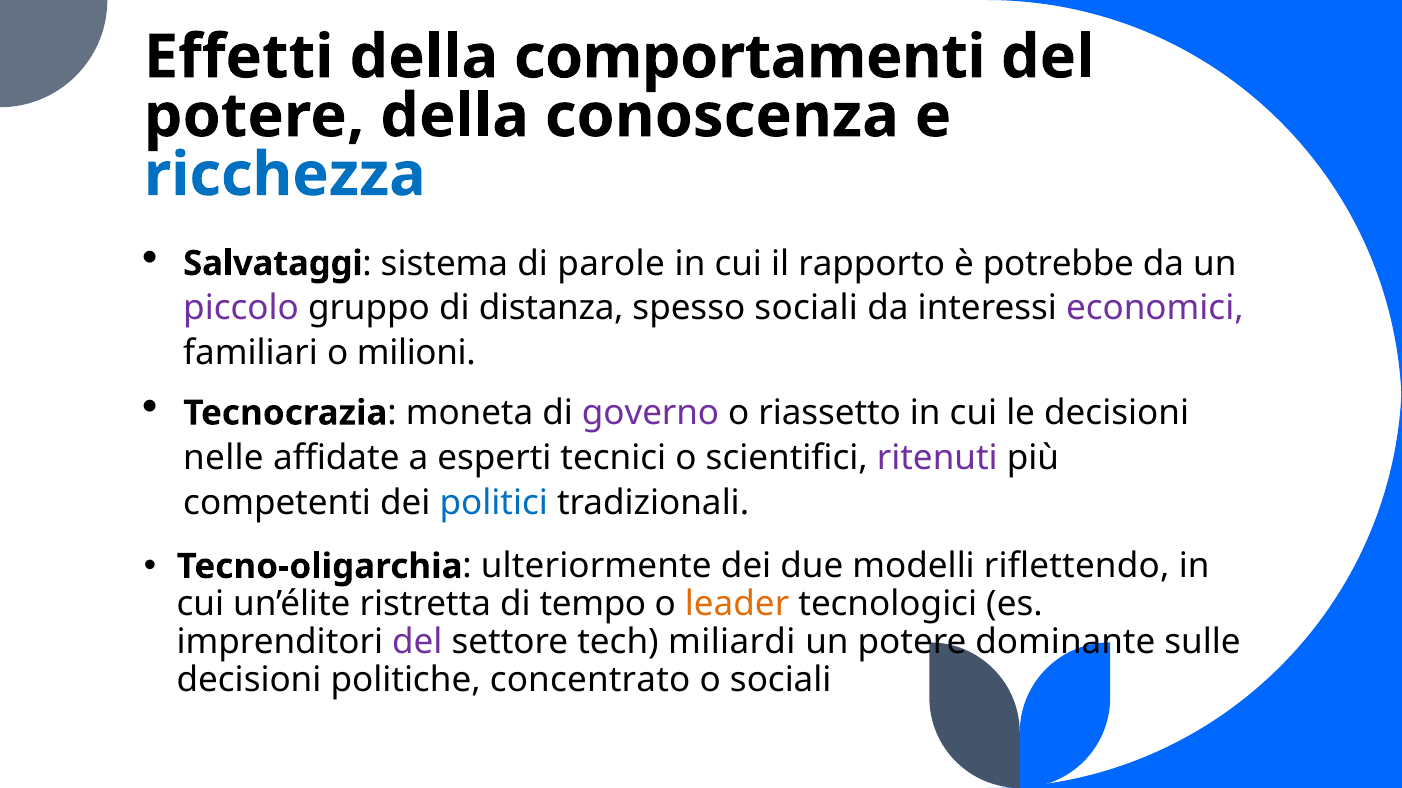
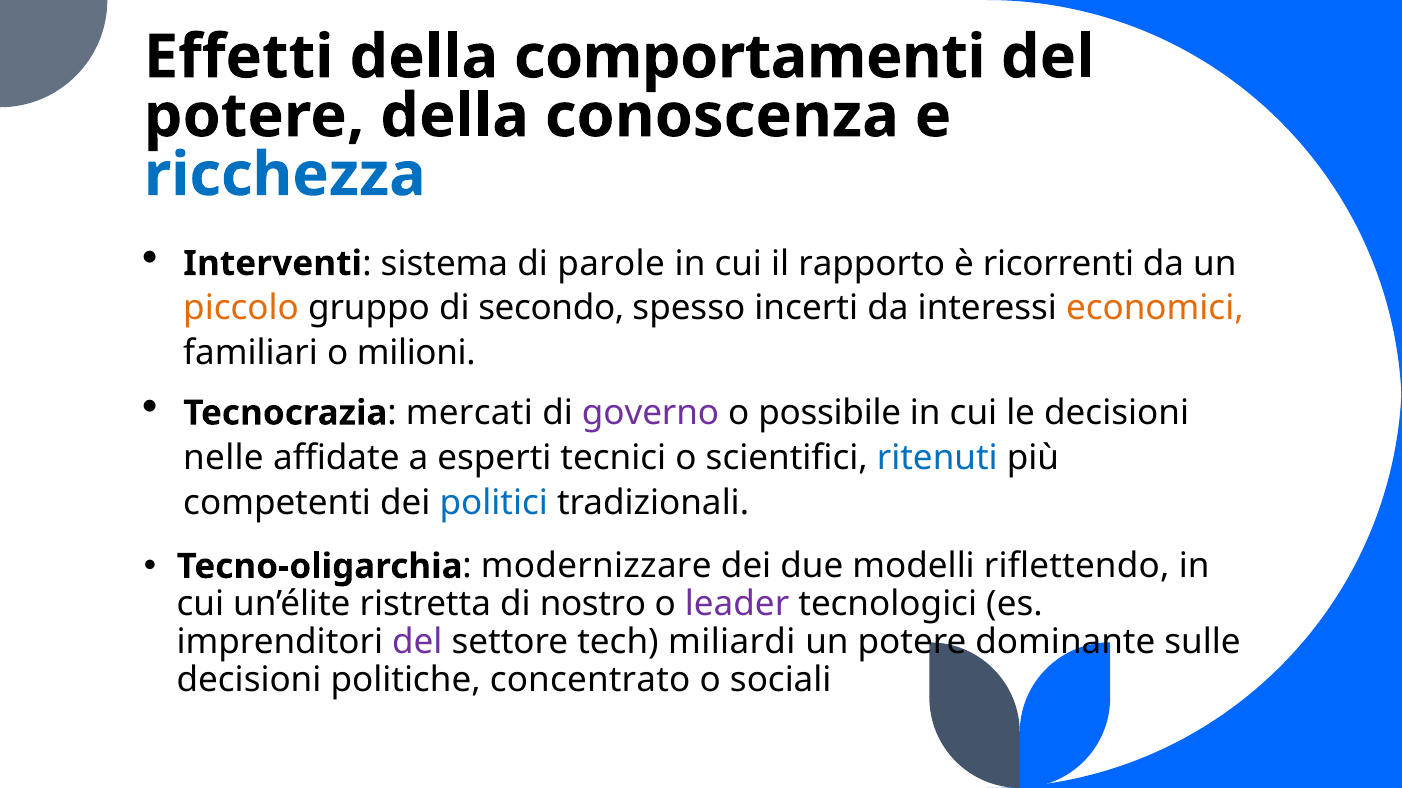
Salvataggi: Salvataggi -> Interventi
potrebbe: potrebbe -> ricorrenti
piccolo colour: purple -> orange
distanza: distanza -> secondo
spesso sociali: sociali -> incerti
economici colour: purple -> orange
moneta: moneta -> mercati
riassetto: riassetto -> possibile
ritenuti colour: purple -> blue
ulteriormente: ulteriormente -> modernizzare
tempo: tempo -> nostro
leader colour: orange -> purple
